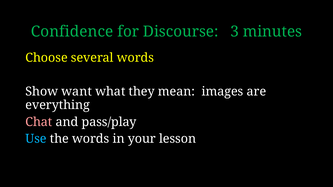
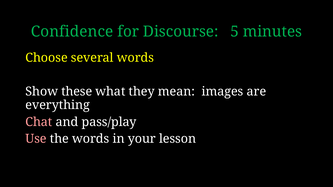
3: 3 -> 5
want: want -> these
Use colour: light blue -> pink
